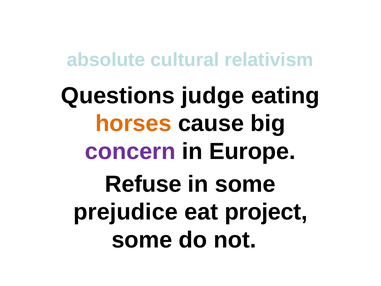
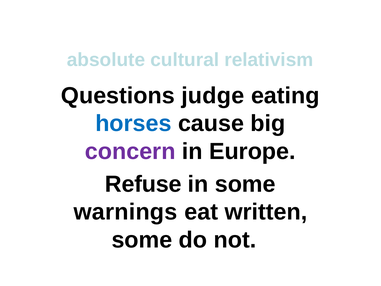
horses colour: orange -> blue
prejudice: prejudice -> warnings
project: project -> written
